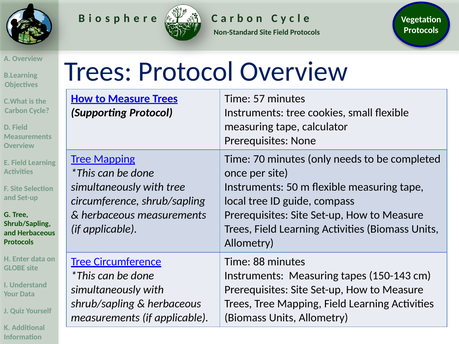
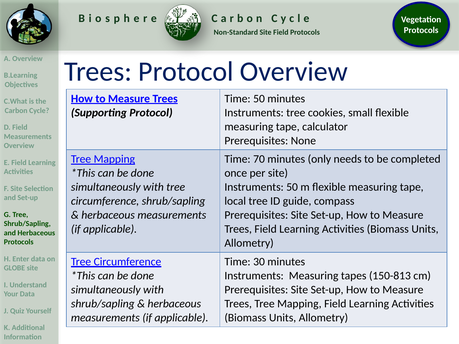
Time 57: 57 -> 50
88: 88 -> 30
150-143: 150-143 -> 150-813
